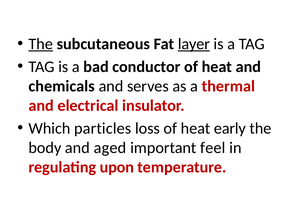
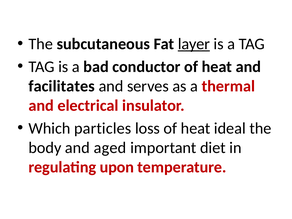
The at (41, 44) underline: present -> none
chemicals: chemicals -> facilitates
early: early -> ideal
feel: feel -> diet
